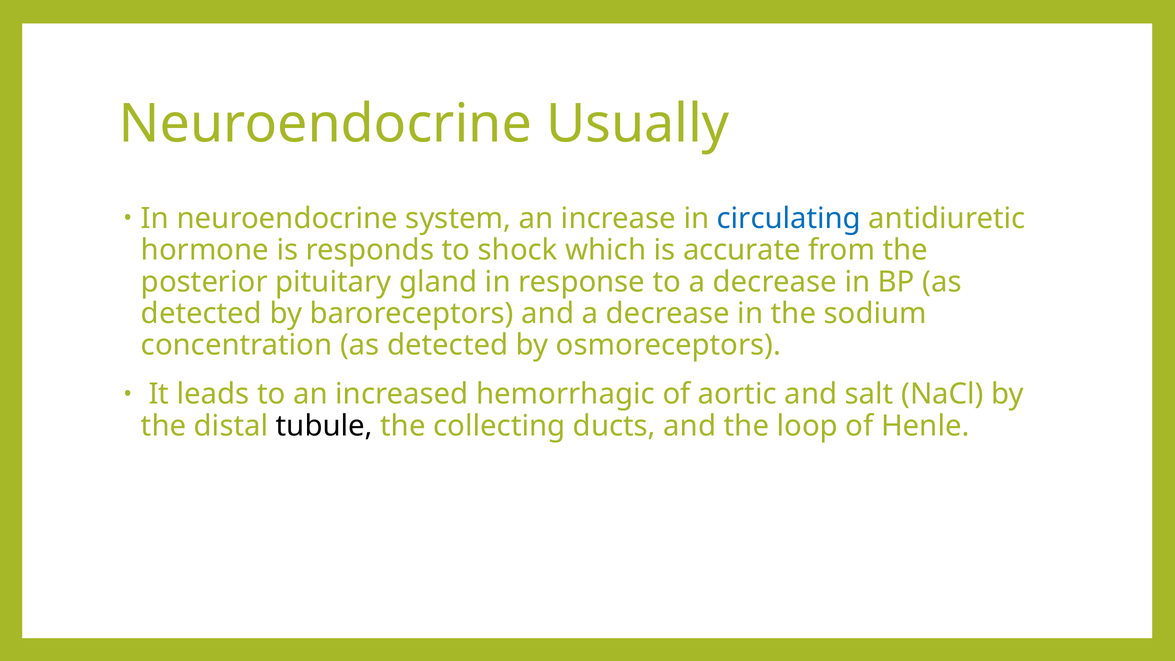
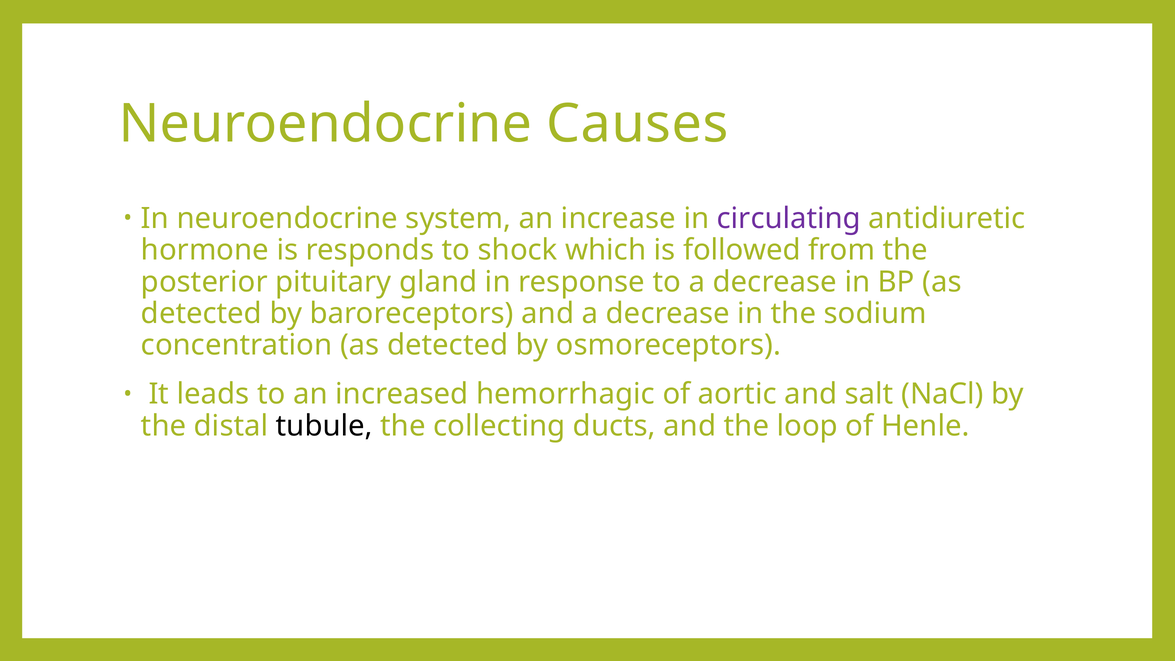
Usually: Usually -> Causes
circulating colour: blue -> purple
accurate: accurate -> followed
